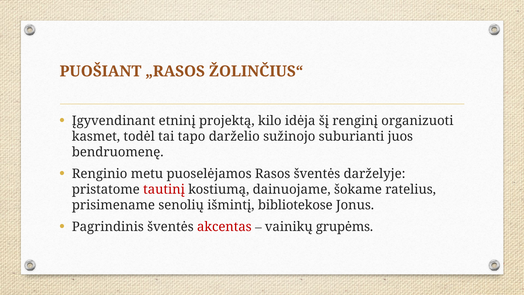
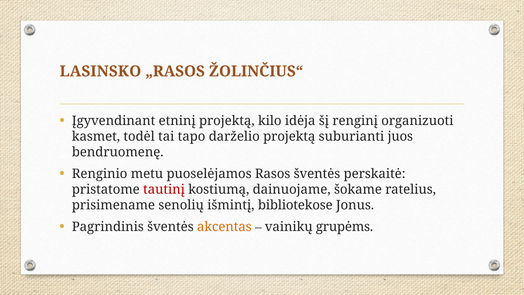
PUOŠIANT: PUOŠIANT -> LASINSKO
darželio sužinojo: sužinojo -> projektą
darželyje: darželyje -> perskaitė
akcentas colour: red -> orange
